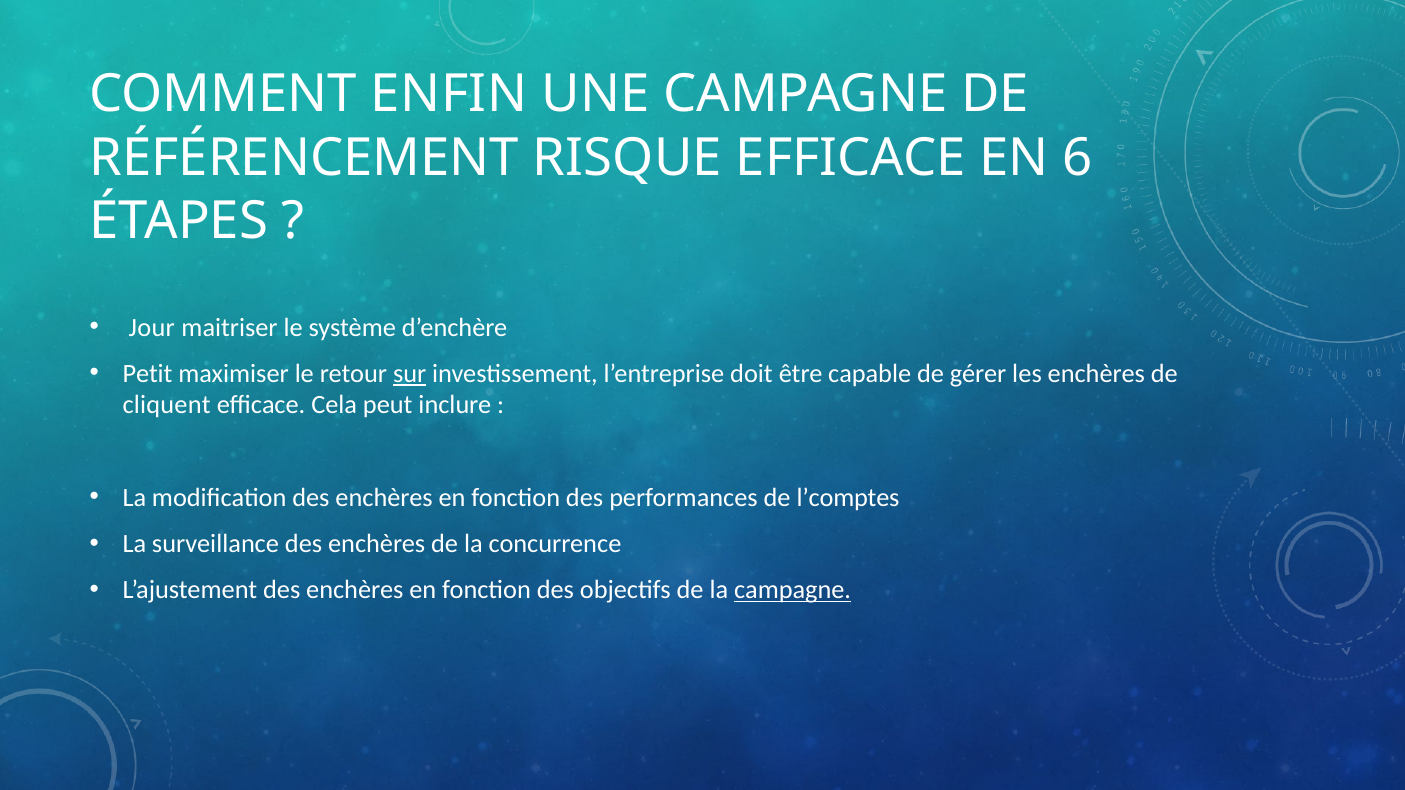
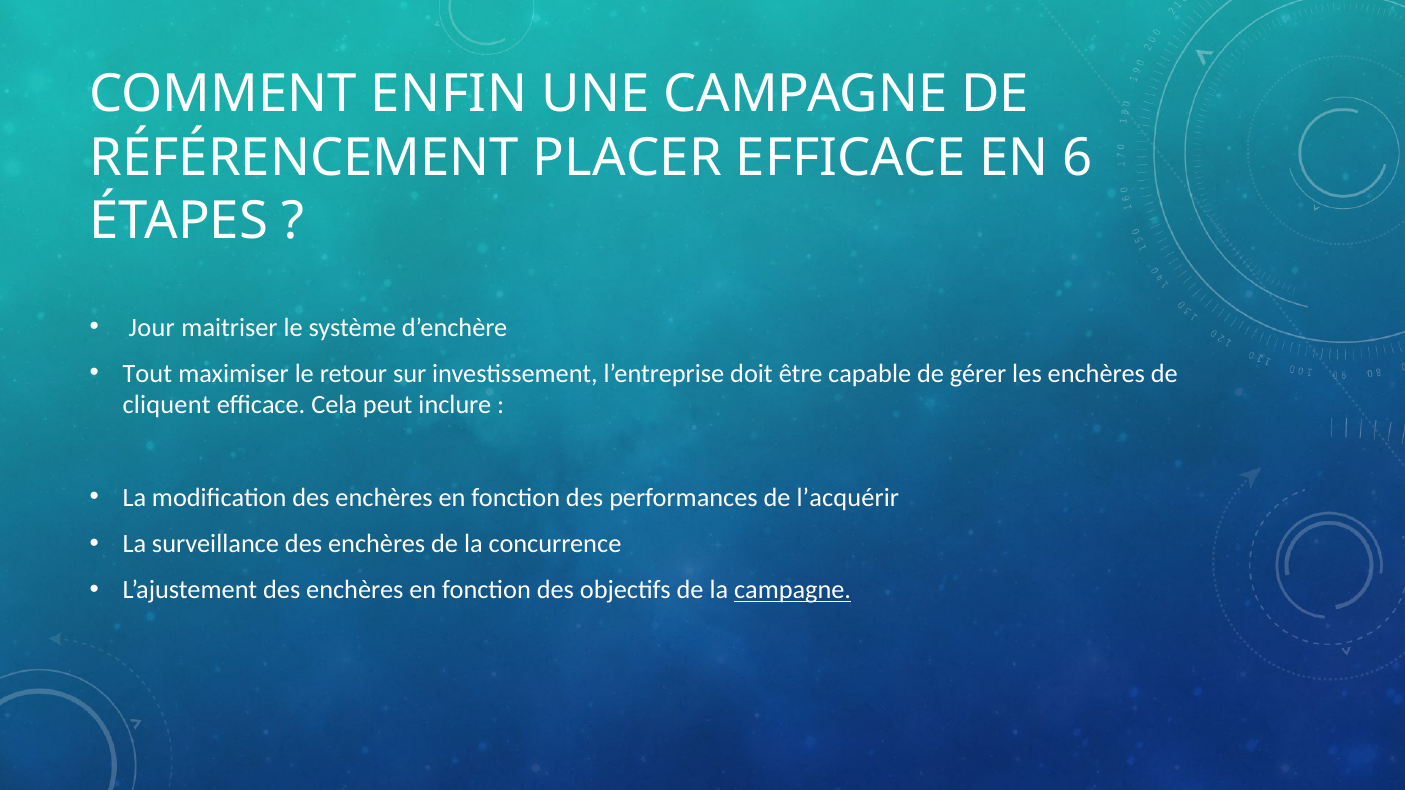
RISQUE: RISQUE -> PLACER
Petit: Petit -> Tout
sur underline: present -> none
l’comptes: l’comptes -> l’acquérir
